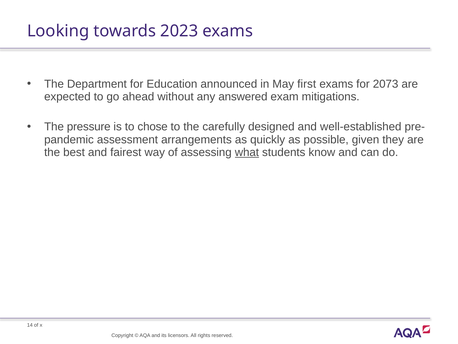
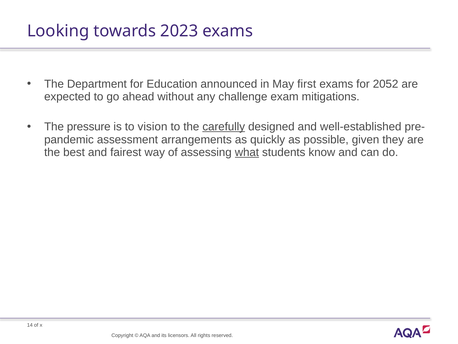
2073: 2073 -> 2052
answered: answered -> challenge
chose: chose -> vision
carefully underline: none -> present
